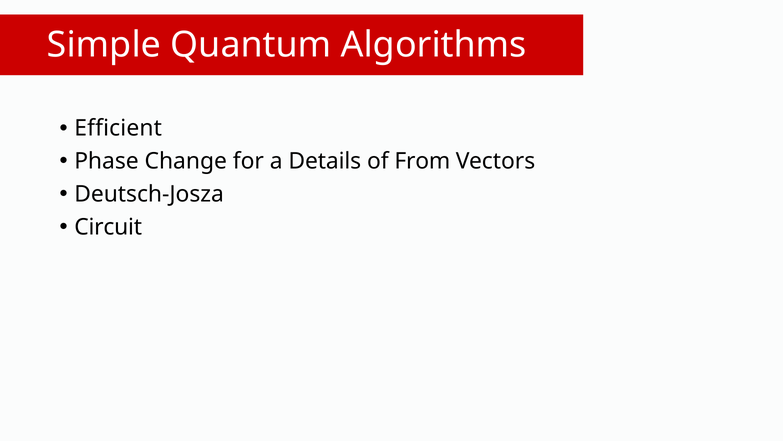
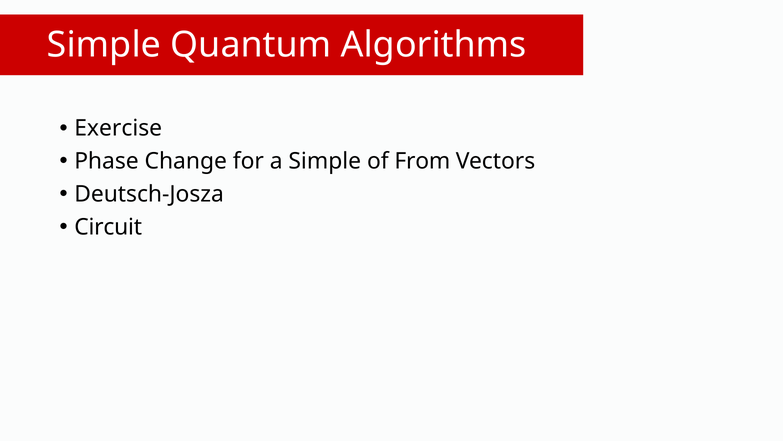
Efficient: Efficient -> Exercise
a Details: Details -> Simple
